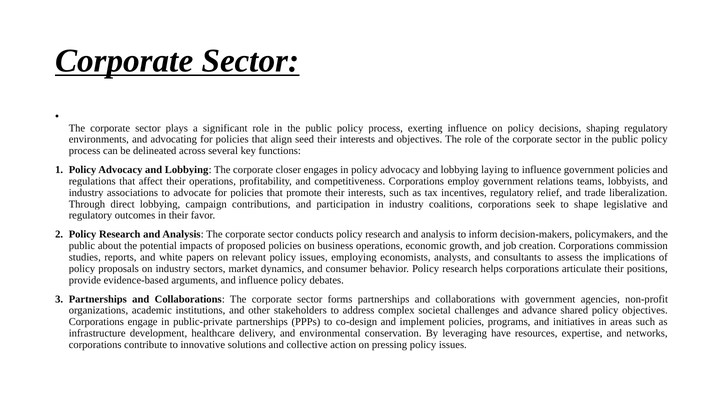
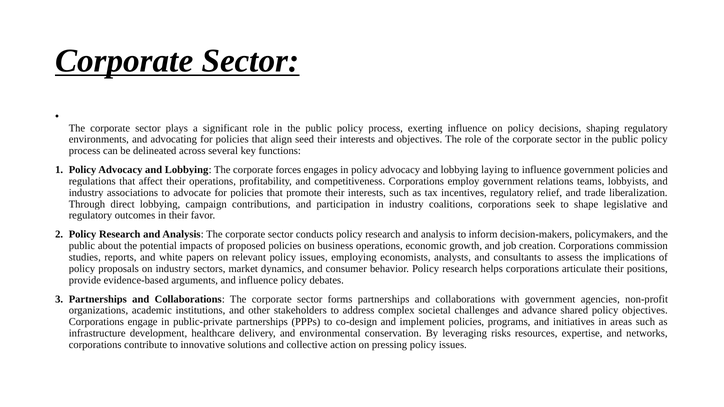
closer: closer -> forces
have: have -> risks
